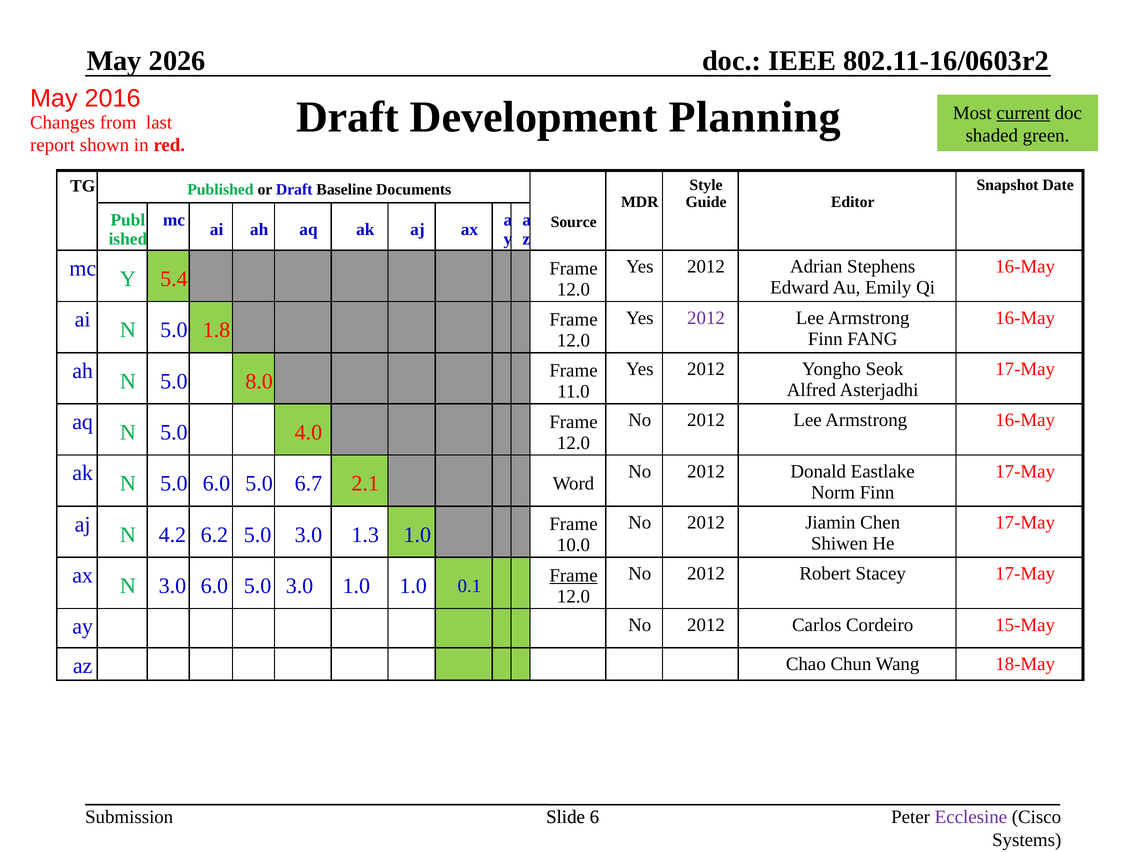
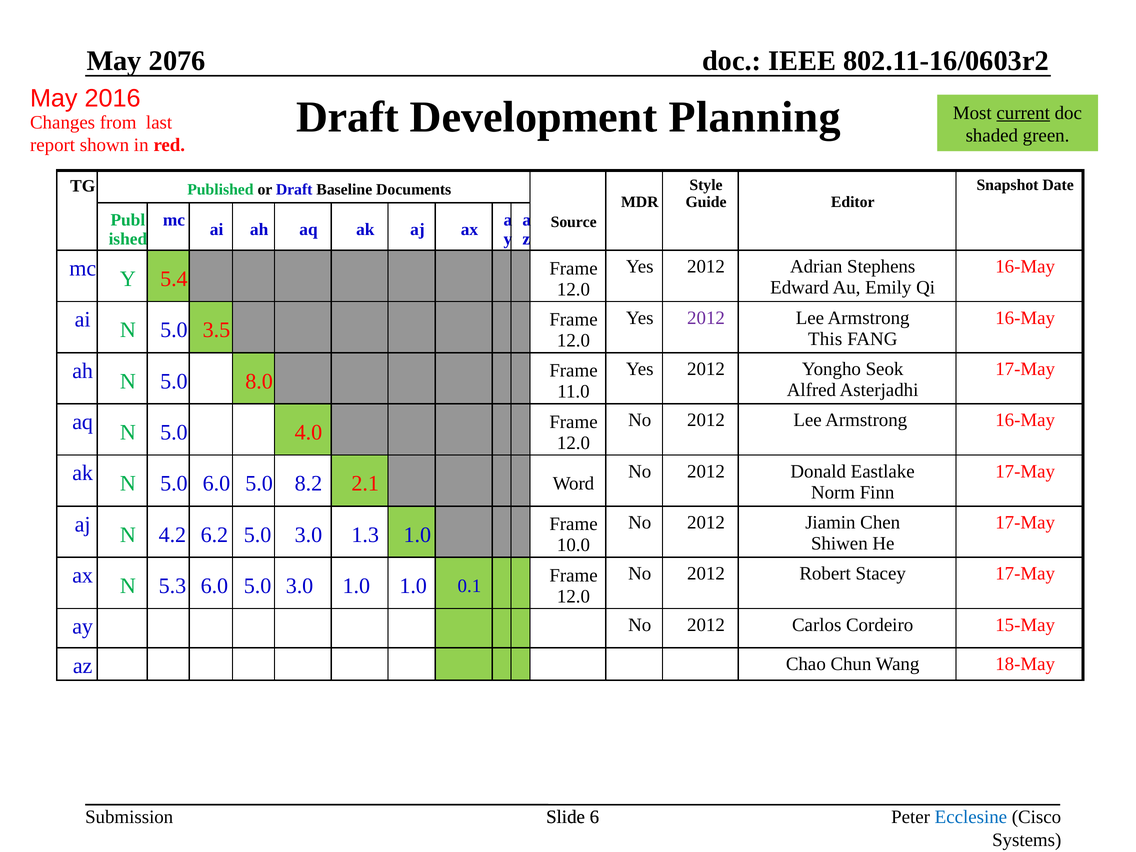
2026: 2026 -> 2076
1.8: 1.8 -> 3.5
Finn at (825, 339): Finn -> This
6.7: 6.7 -> 8.2
N 3.0: 3.0 -> 5.3
Frame at (574, 575) underline: present -> none
Ecclesine colour: purple -> blue
